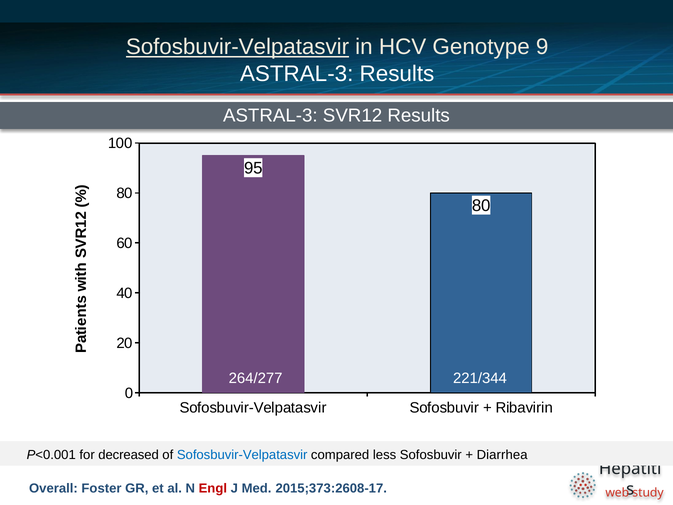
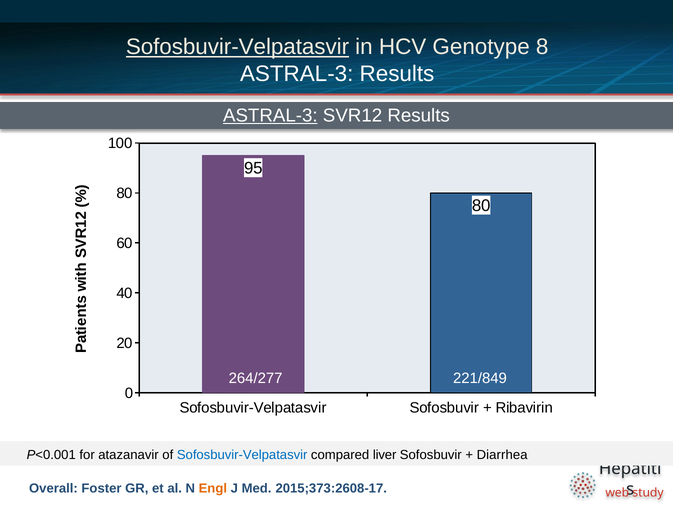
9: 9 -> 8
ASTRAL-3 at (270, 115) underline: none -> present
221/344: 221/344 -> 221/849
decreased: decreased -> atazanavir
less: less -> liver
Engl colour: red -> orange
